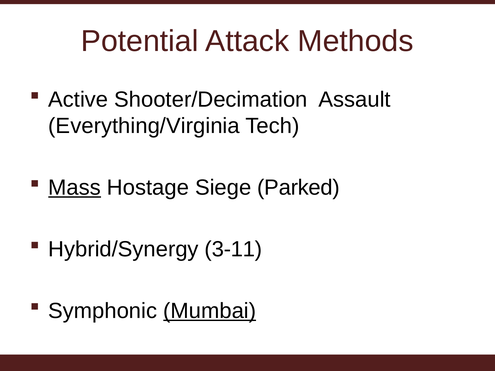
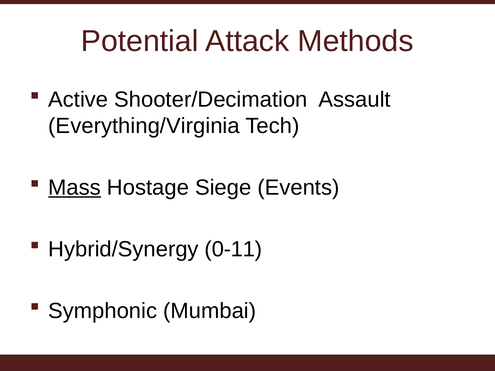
Parked: Parked -> Events
3-11: 3-11 -> 0-11
Mumbai underline: present -> none
